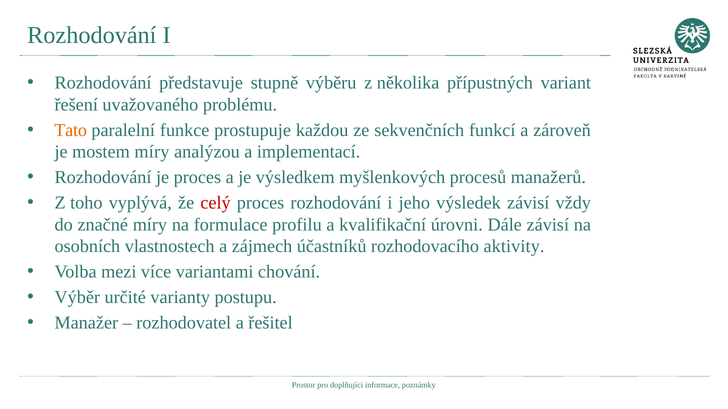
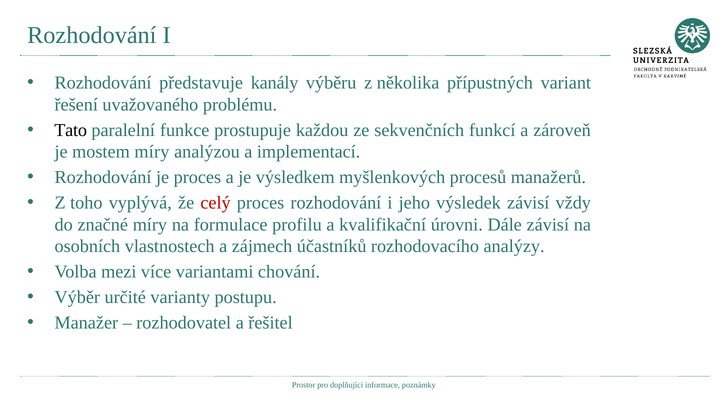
stupně: stupně -> kanály
Tato colour: orange -> black
aktivity: aktivity -> analýzy
